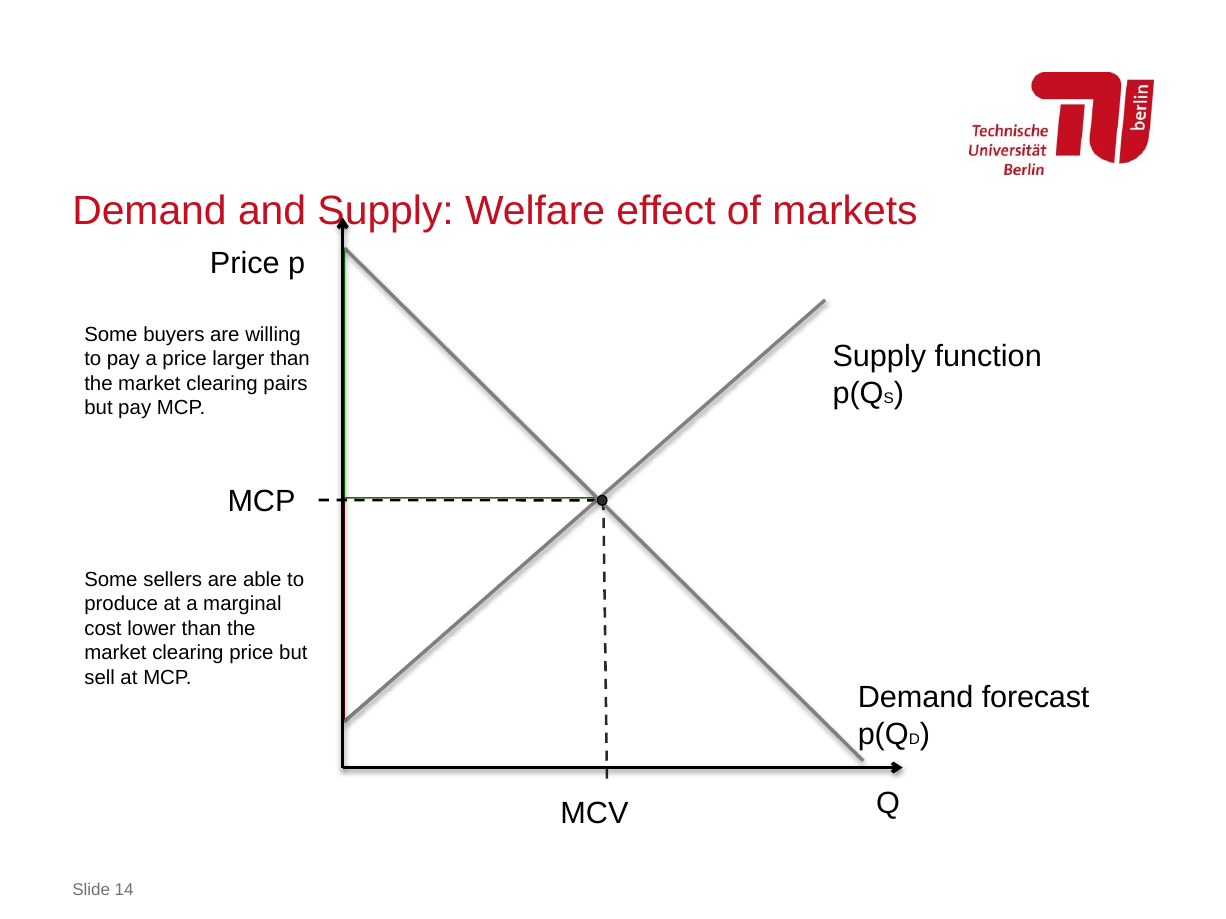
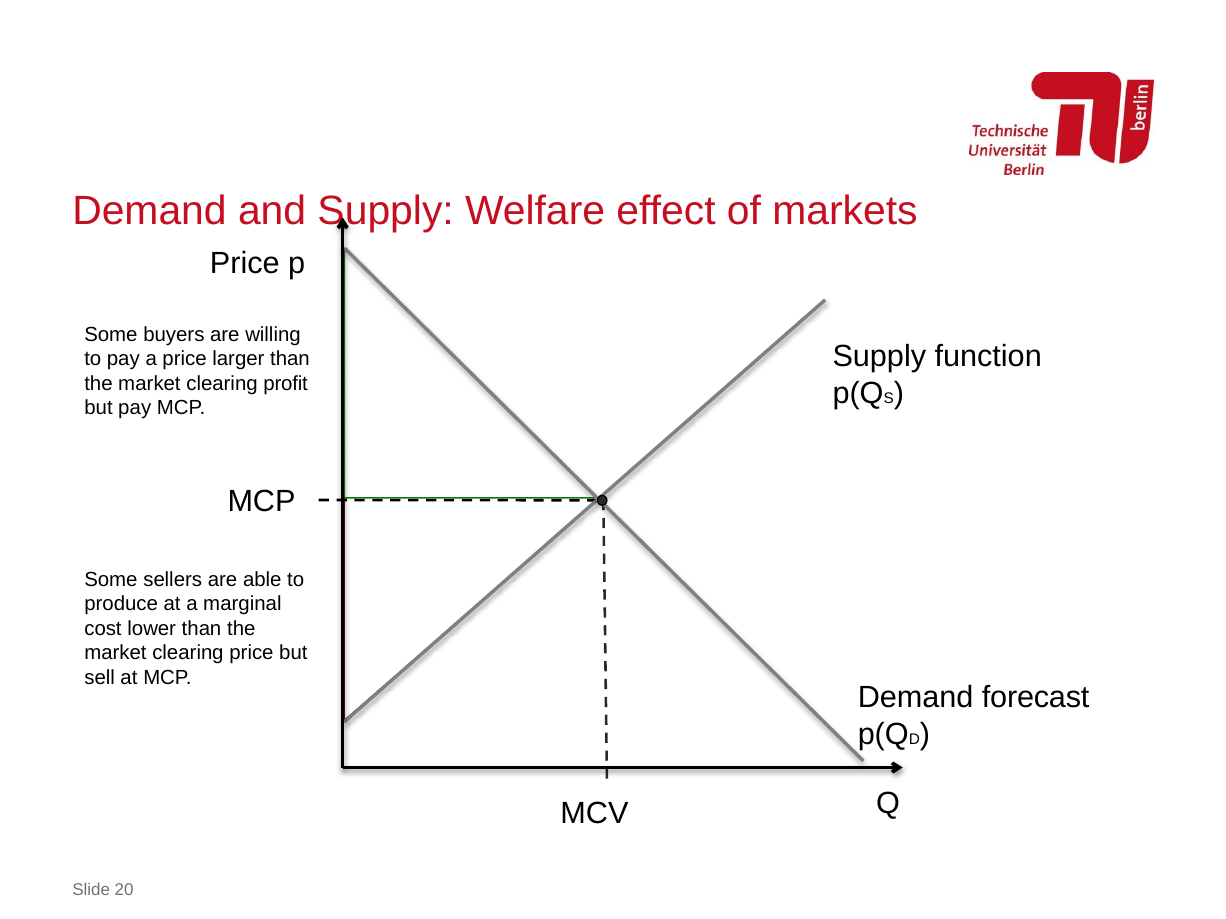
pairs: pairs -> profit
14: 14 -> 20
